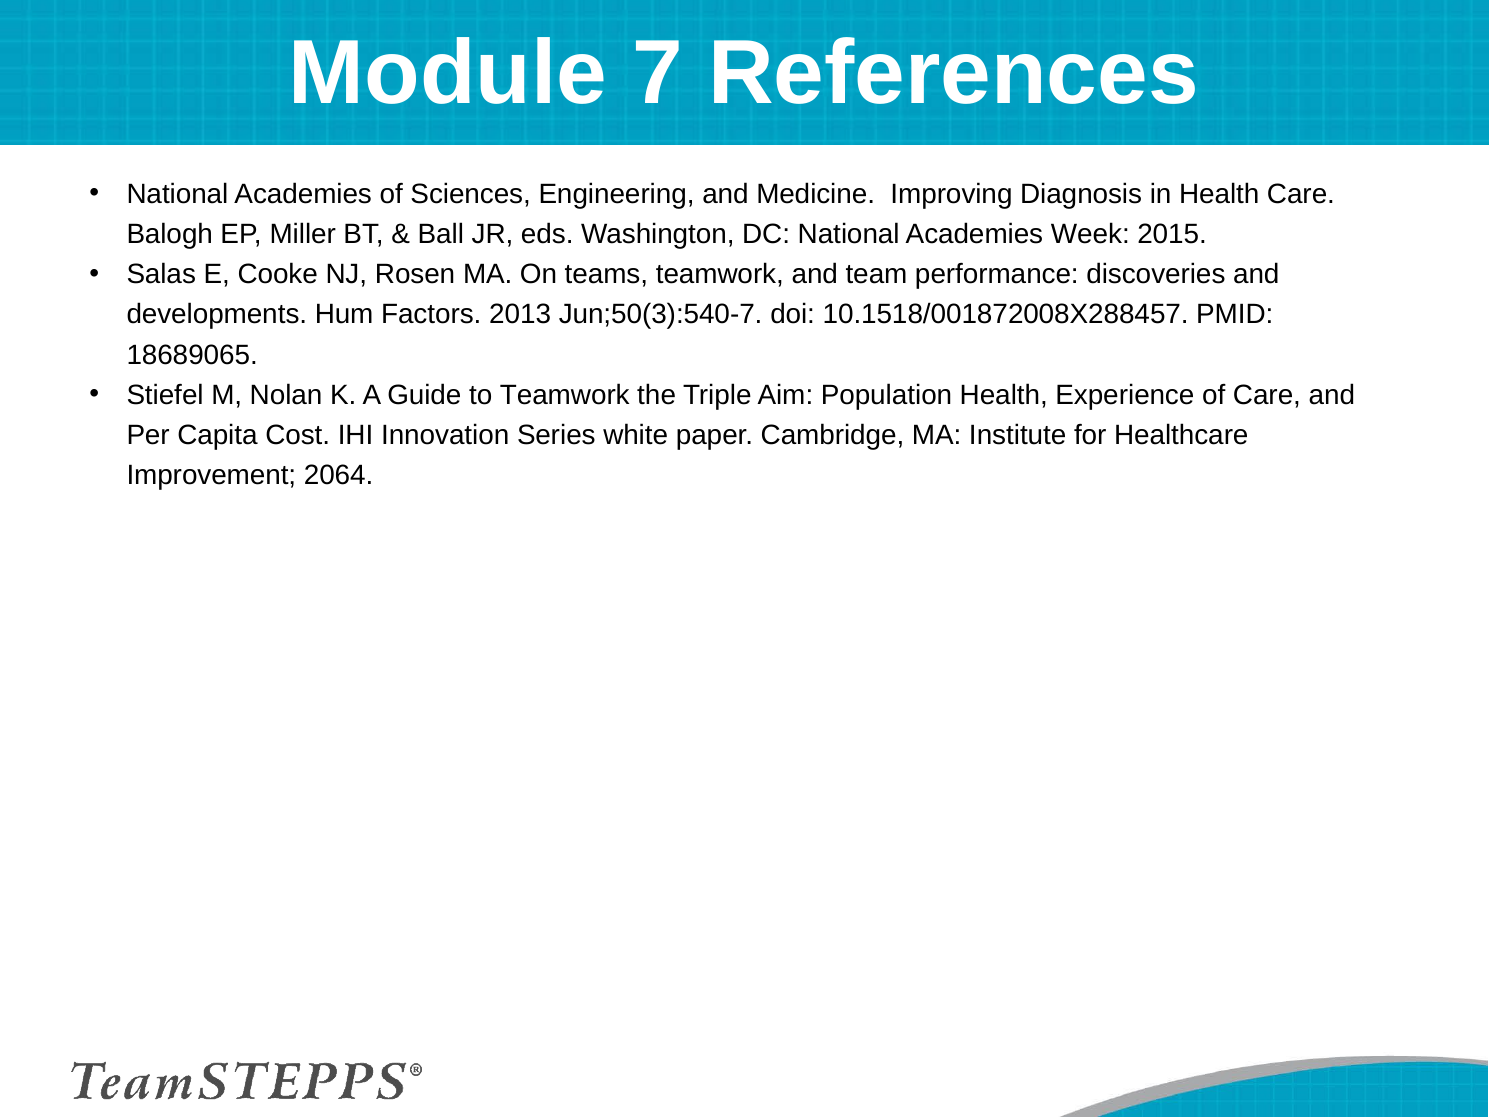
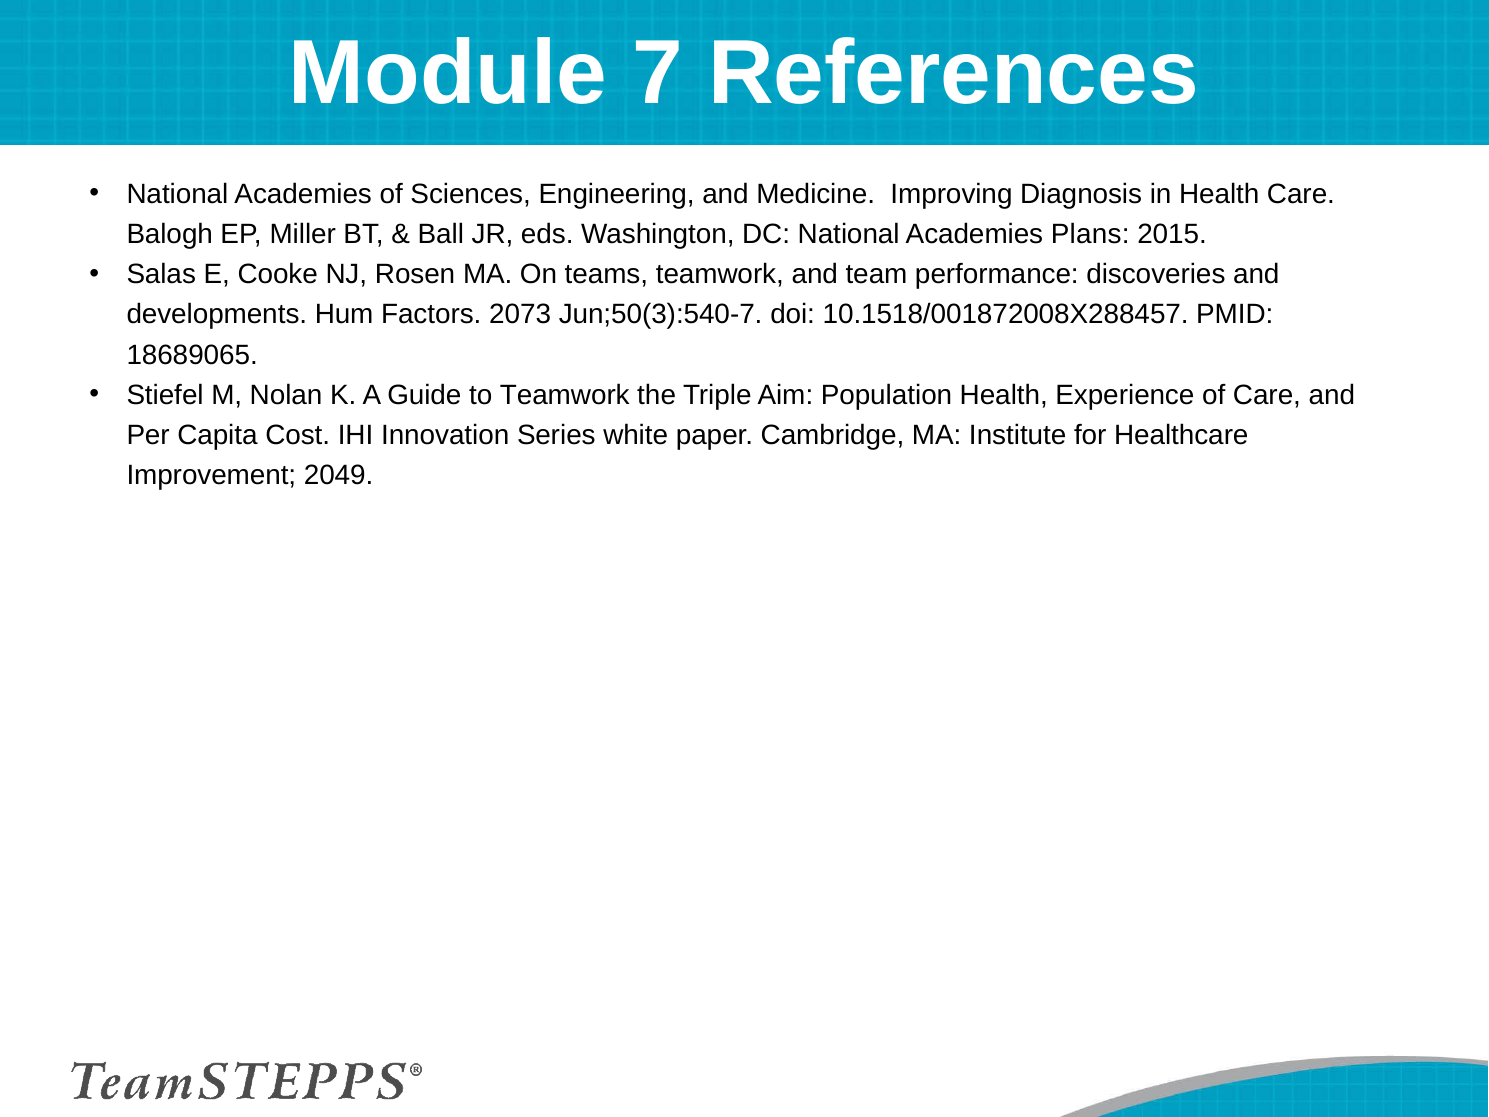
Week: Week -> Plans
2013: 2013 -> 2073
2064: 2064 -> 2049
